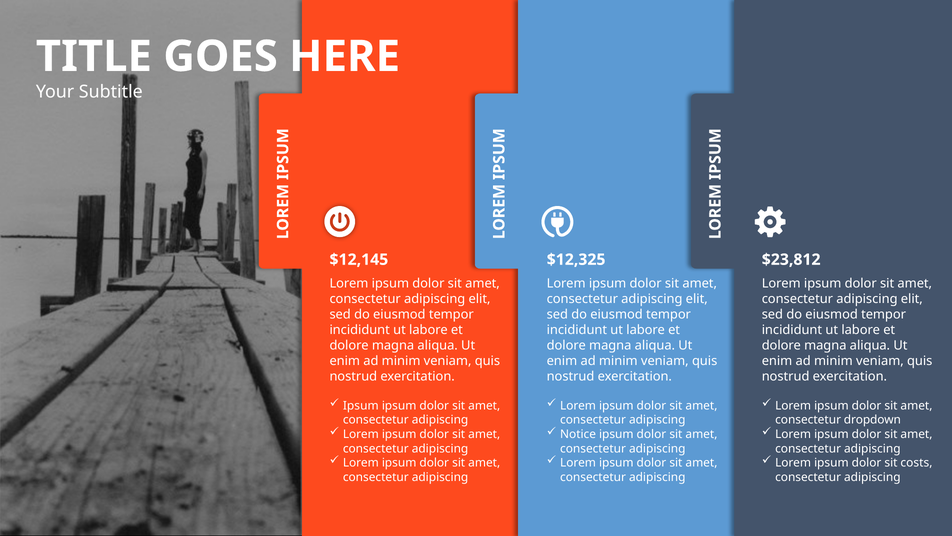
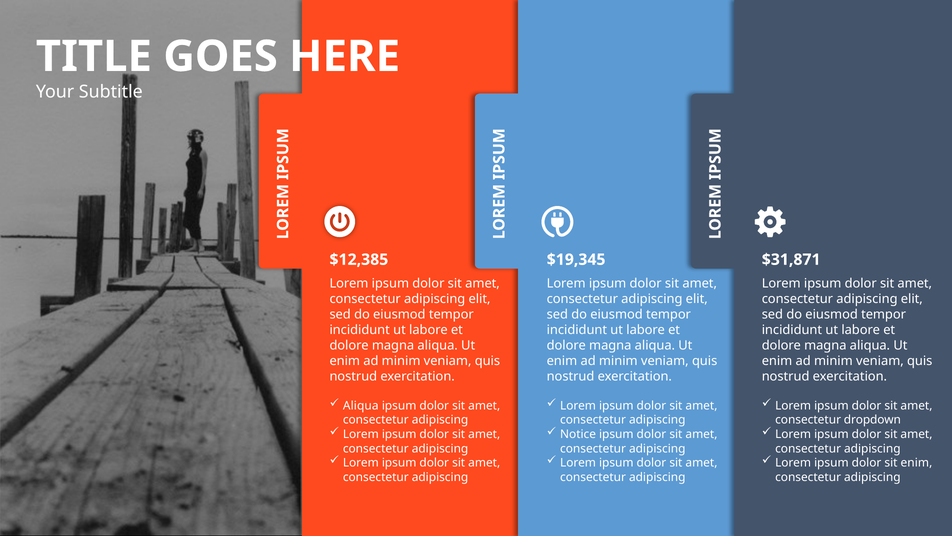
$12,145: $12,145 -> $12,385
$12,325: $12,325 -> $19,345
$23,812: $23,812 -> $31,871
Ipsum at (361, 405): Ipsum -> Aliqua
sit costs: costs -> enim
